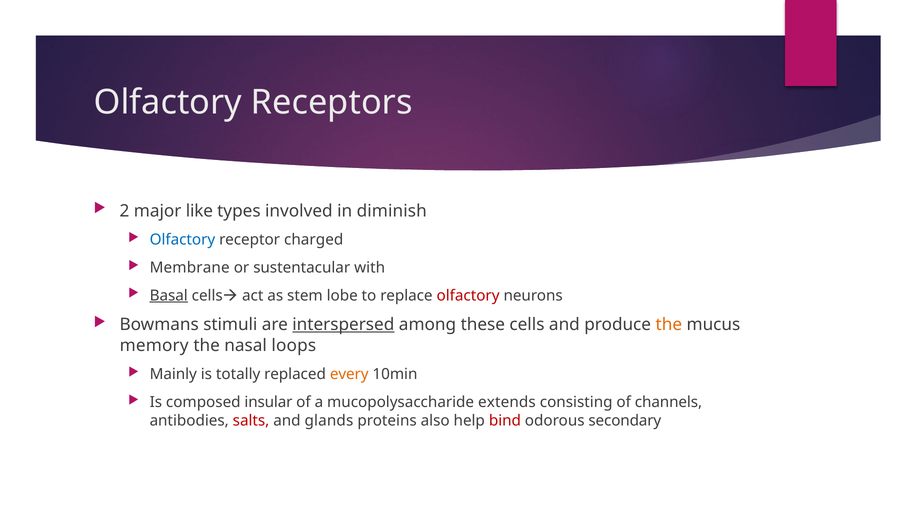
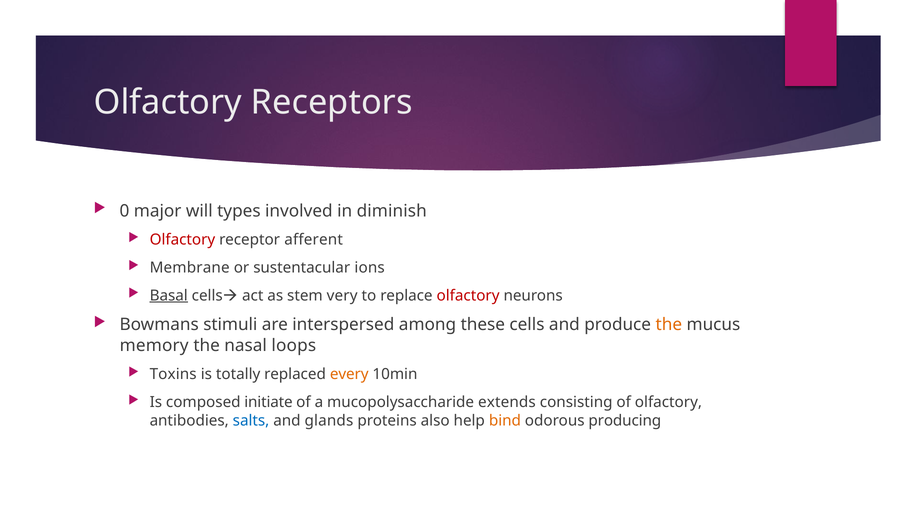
2: 2 -> 0
like: like -> will
Olfactory at (182, 240) colour: blue -> red
charged: charged -> afferent
with: with -> ions
lobe: lobe -> very
interspersed underline: present -> none
Mainly: Mainly -> Toxins
insular: insular -> initiate
of channels: channels -> olfactory
salts colour: red -> blue
bind colour: red -> orange
secondary: secondary -> producing
